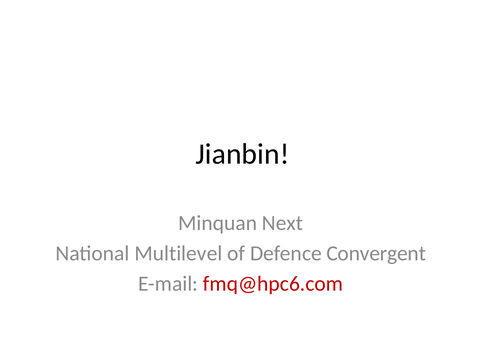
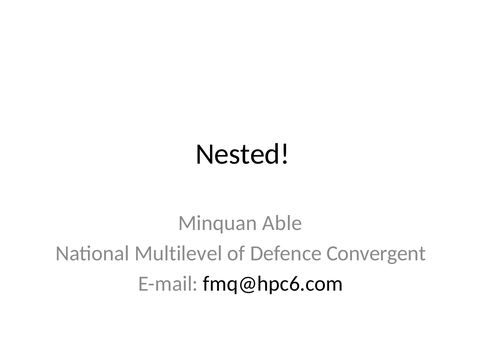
Jianbin: Jianbin -> Nested
Next: Next -> Able
fmq@hpc6.com colour: red -> black
